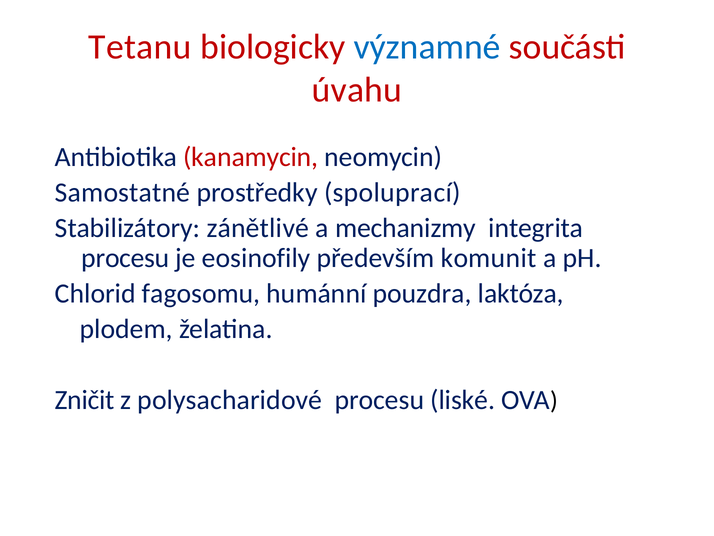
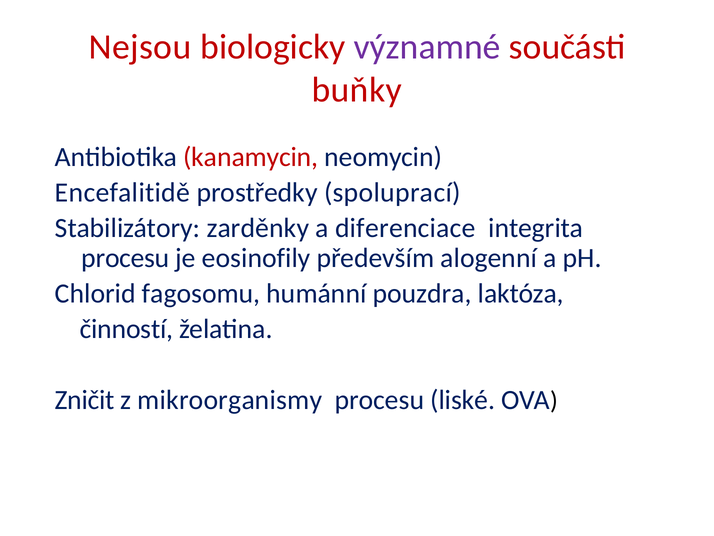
Tetanu: Tetanu -> Nejsou
významné colour: blue -> purple
úvahu: úvahu -> buňky
Samostatné: Samostatné -> Encefalitidě
zánětlivé: zánětlivé -> zarděnky
mechanizmy: mechanizmy -> diferenciace
komunit: komunit -> alogenní
plodem: plodem -> činností
polysacharidové: polysacharidové -> mikroorganismy
